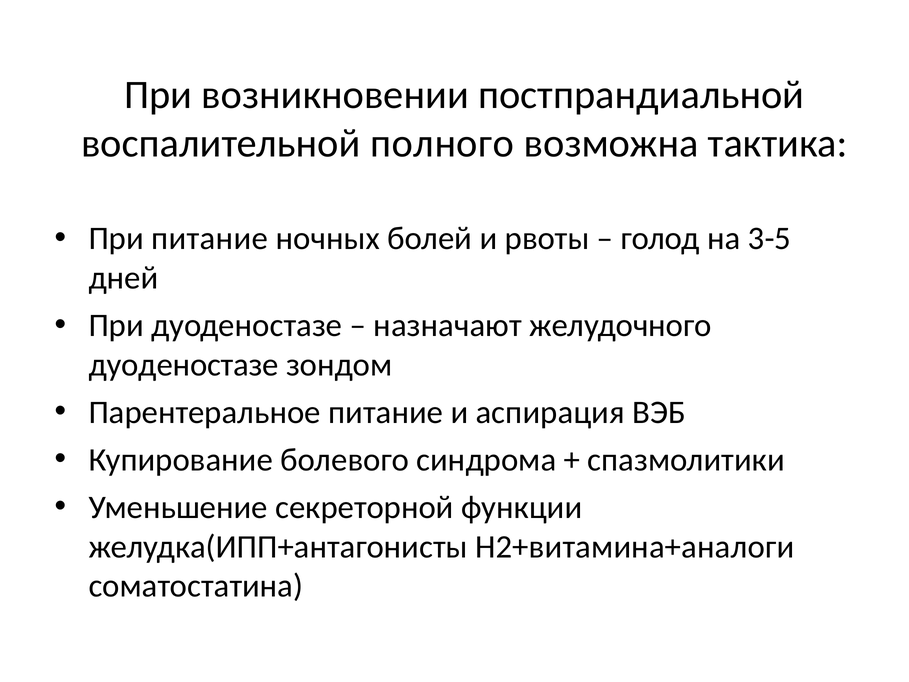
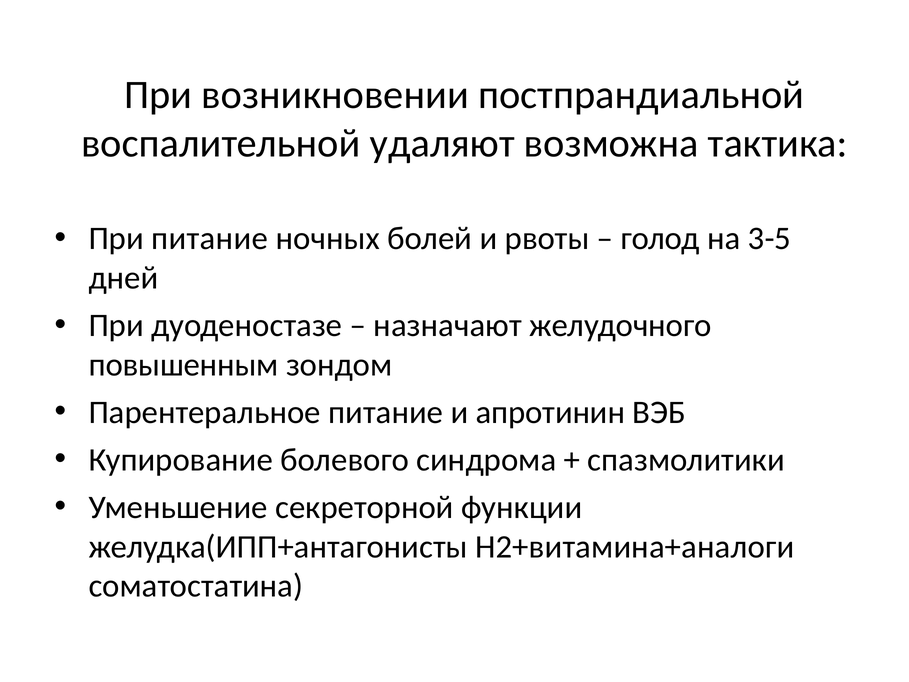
полного: полного -> удаляют
дуоденостазе at (184, 365): дуоденостазе -> повышенным
аспирация: аспирация -> апротинин
